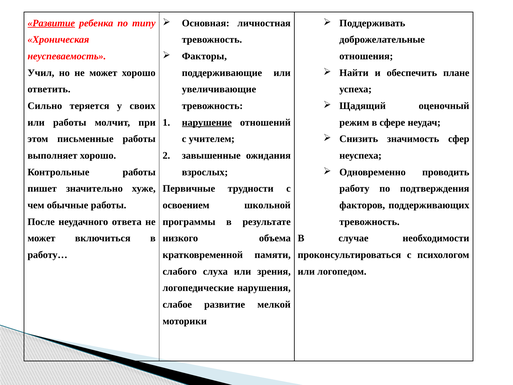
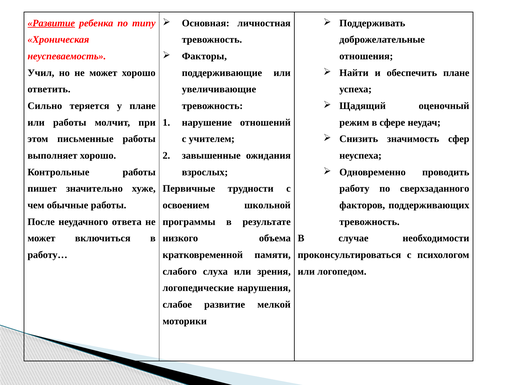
у своих: своих -> плане
нарушение underline: present -> none
подтверждения: подтверждения -> сверхзаданного
